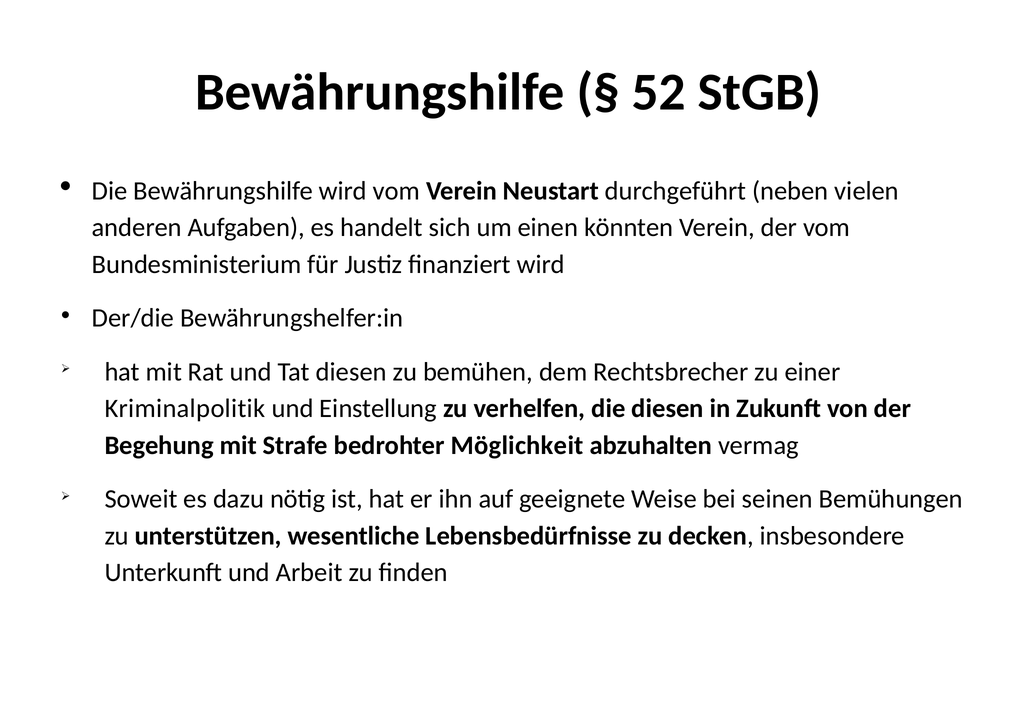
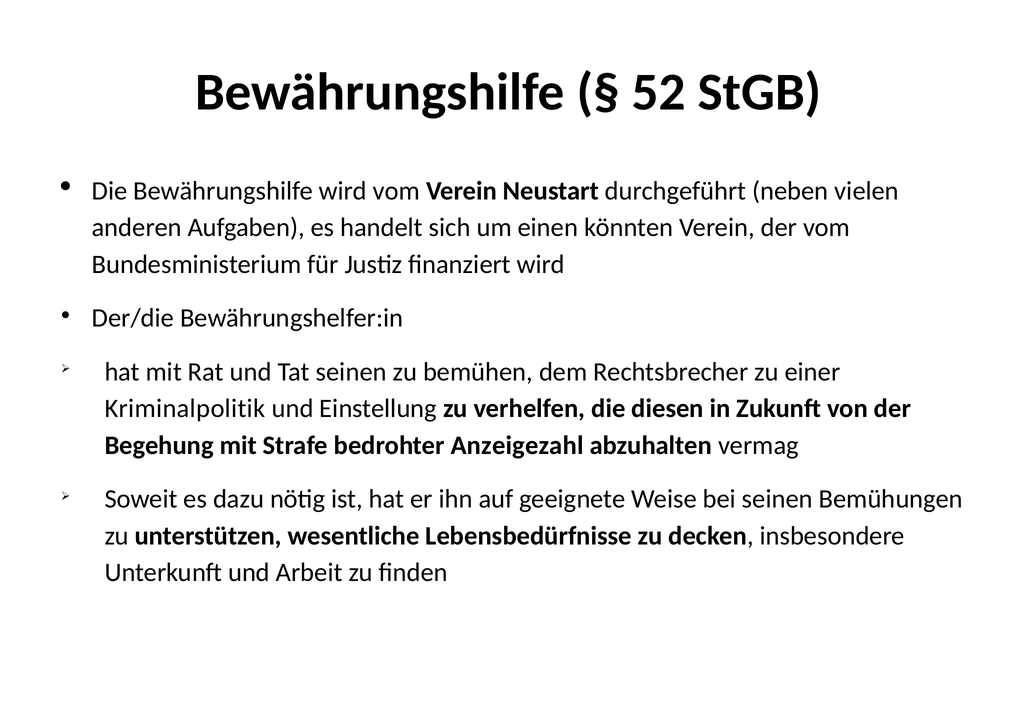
Tat diesen: diesen -> seinen
Möglichkeit: Möglichkeit -> Anzeigezahl
